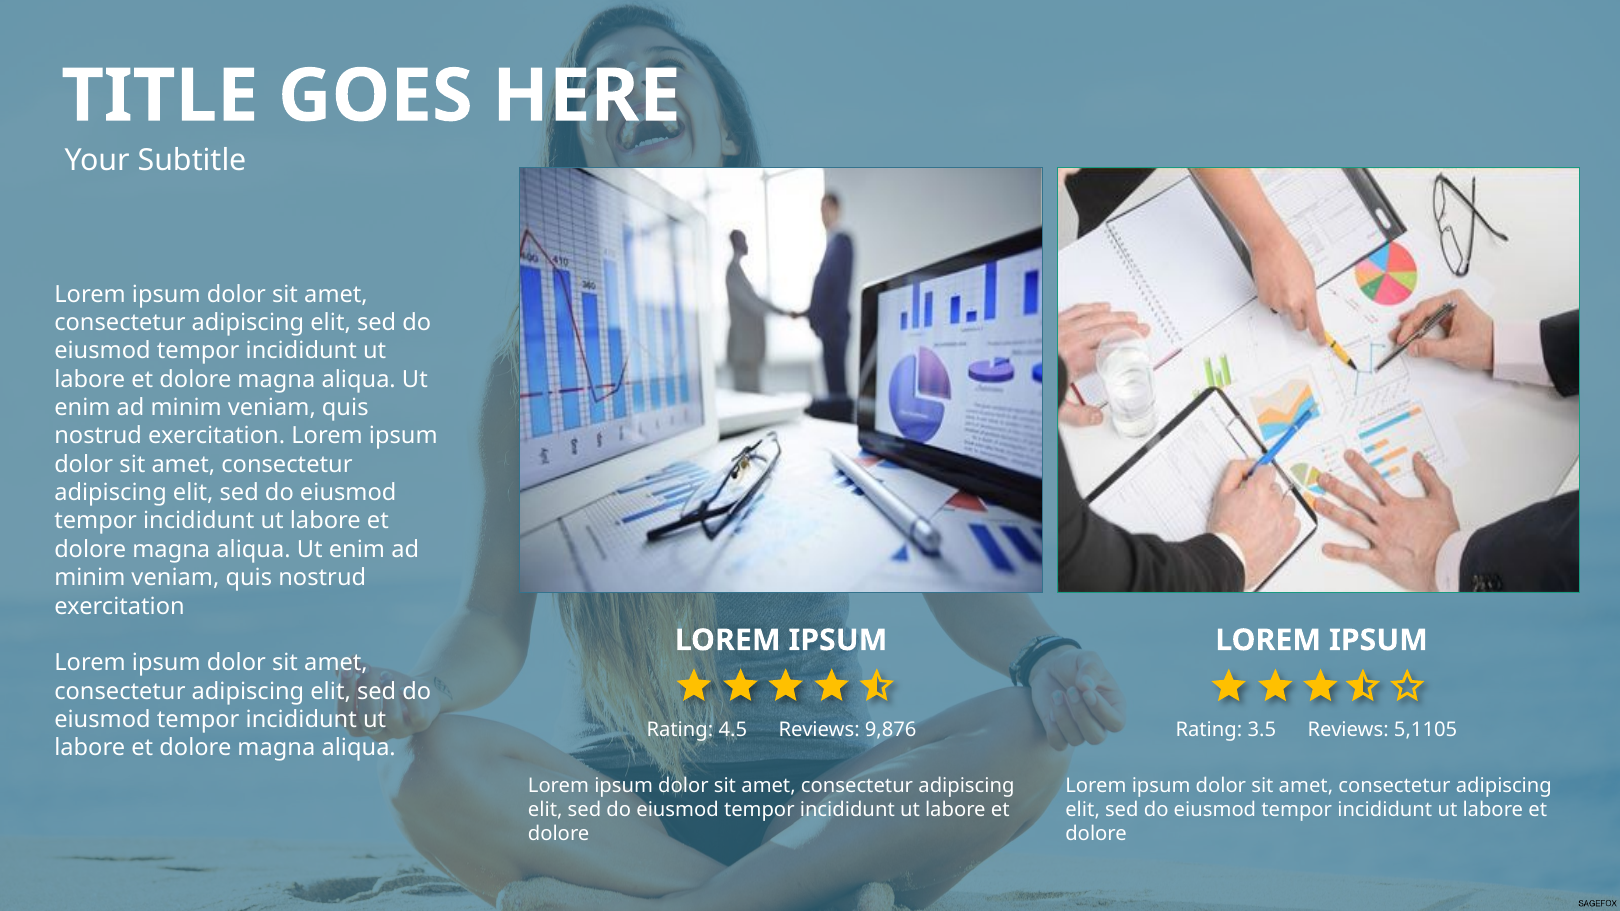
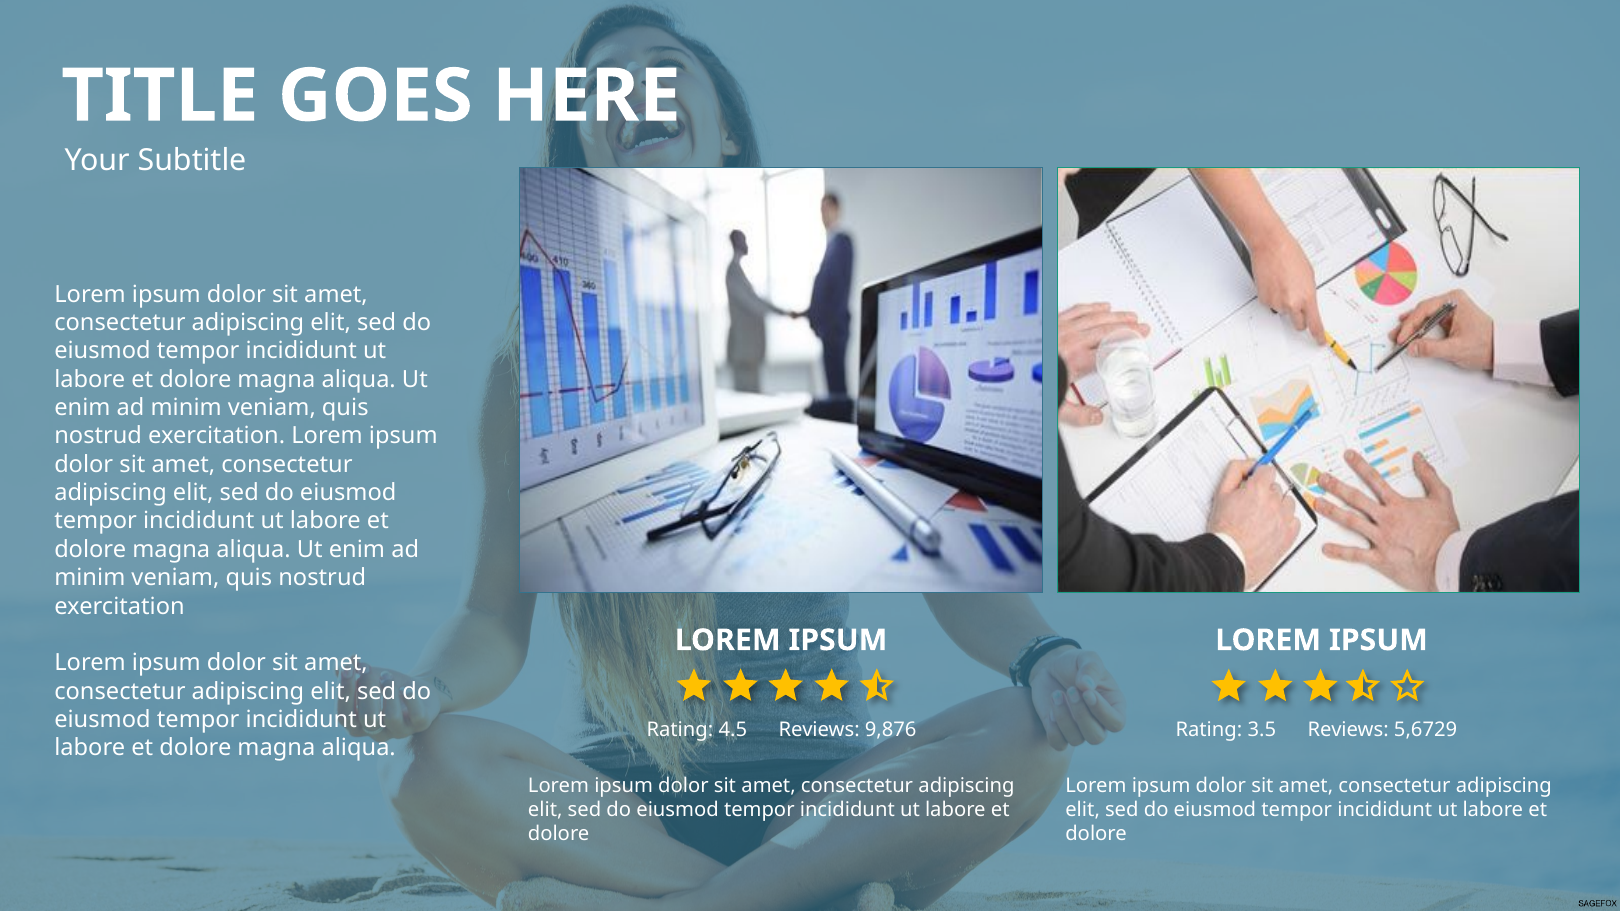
5,1105: 5,1105 -> 5,6729
